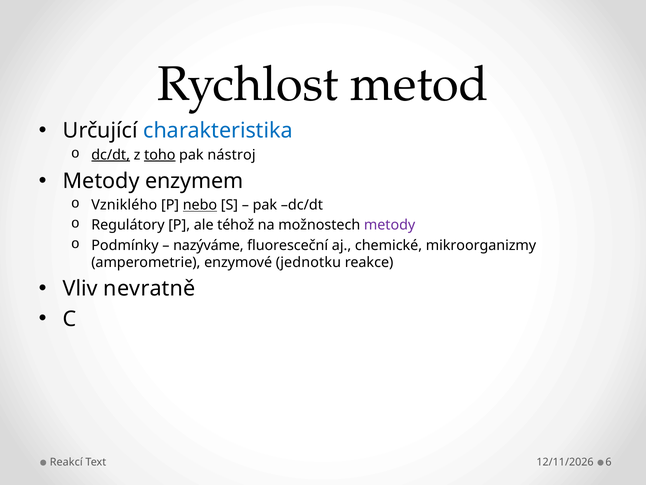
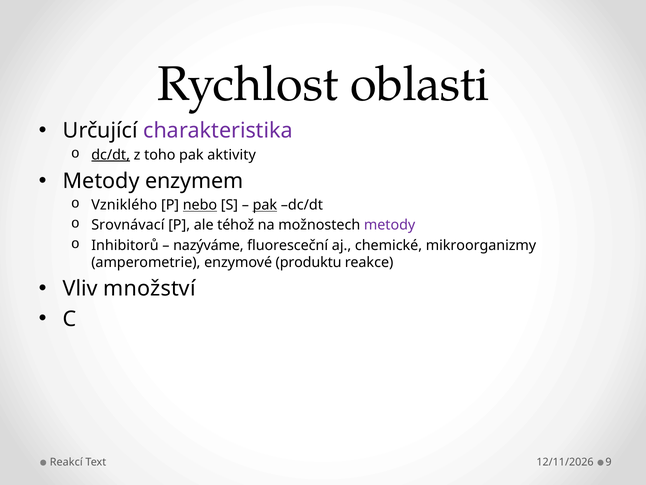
metod: metod -> oblasti
charakteristika colour: blue -> purple
toho underline: present -> none
nástroj: nástroj -> aktivity
pak at (265, 205) underline: none -> present
Regulátory: Regulátory -> Srovnávací
Podmínky: Podmínky -> Inhibitorů
jednotku: jednotku -> produktu
nevratně: nevratně -> množství
6: 6 -> 9
